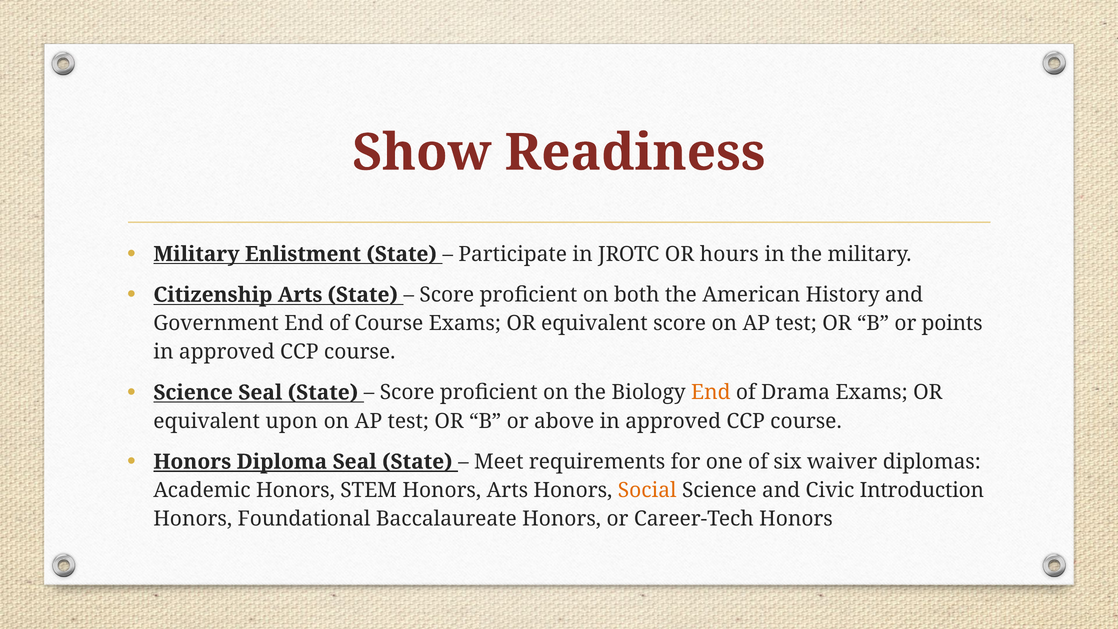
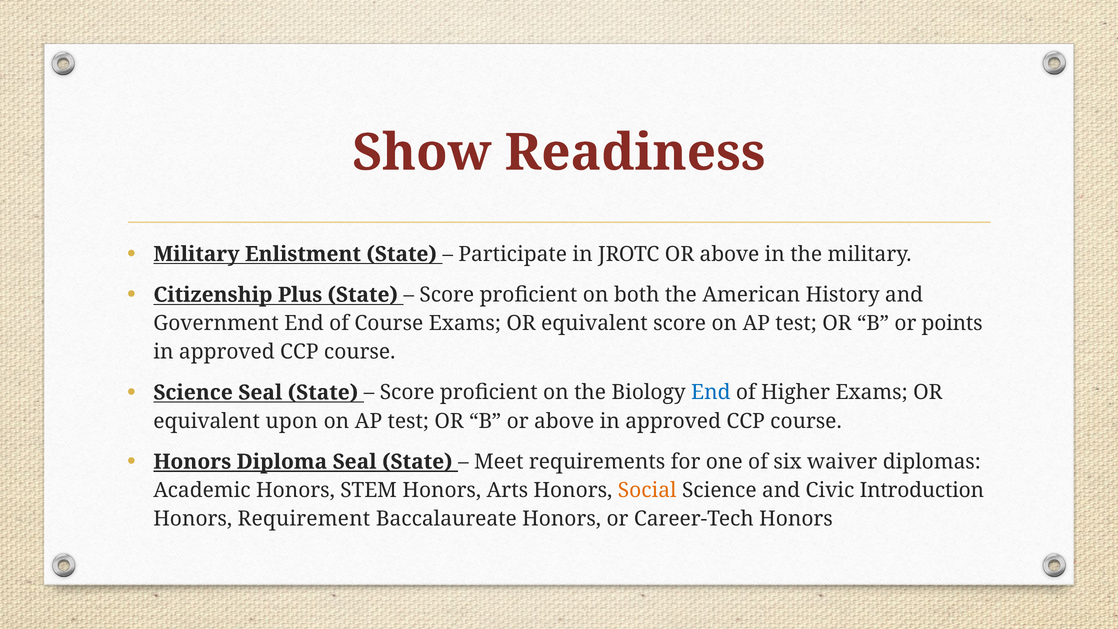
JROTC OR hours: hours -> above
Citizenship Arts: Arts -> Plus
End at (711, 392) colour: orange -> blue
Drama: Drama -> Higher
Foundational: Foundational -> Requirement
